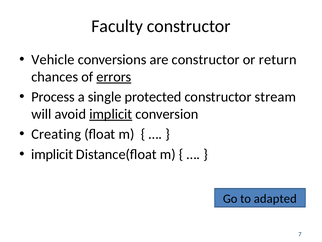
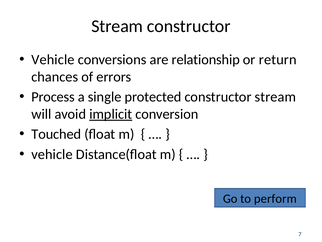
Faculty at (117, 26): Faculty -> Stream
are constructor: constructor -> relationship
errors underline: present -> none
Creating: Creating -> Touched
implicit at (52, 154): implicit -> vehicle
adapted: adapted -> perform
